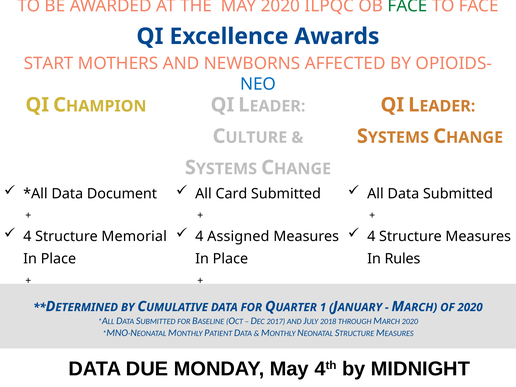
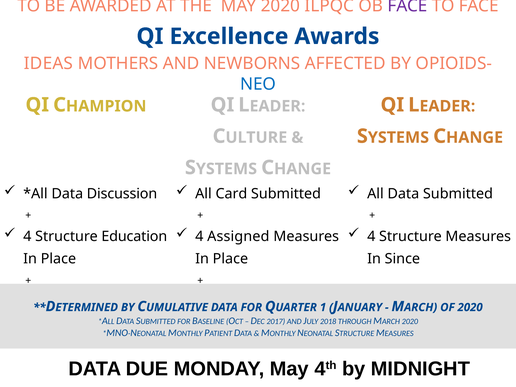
FACE at (408, 6) colour: green -> purple
START: START -> IDEAS
Document: Document -> Discussion
Memorial: Memorial -> Education
Rules: Rules -> Since
